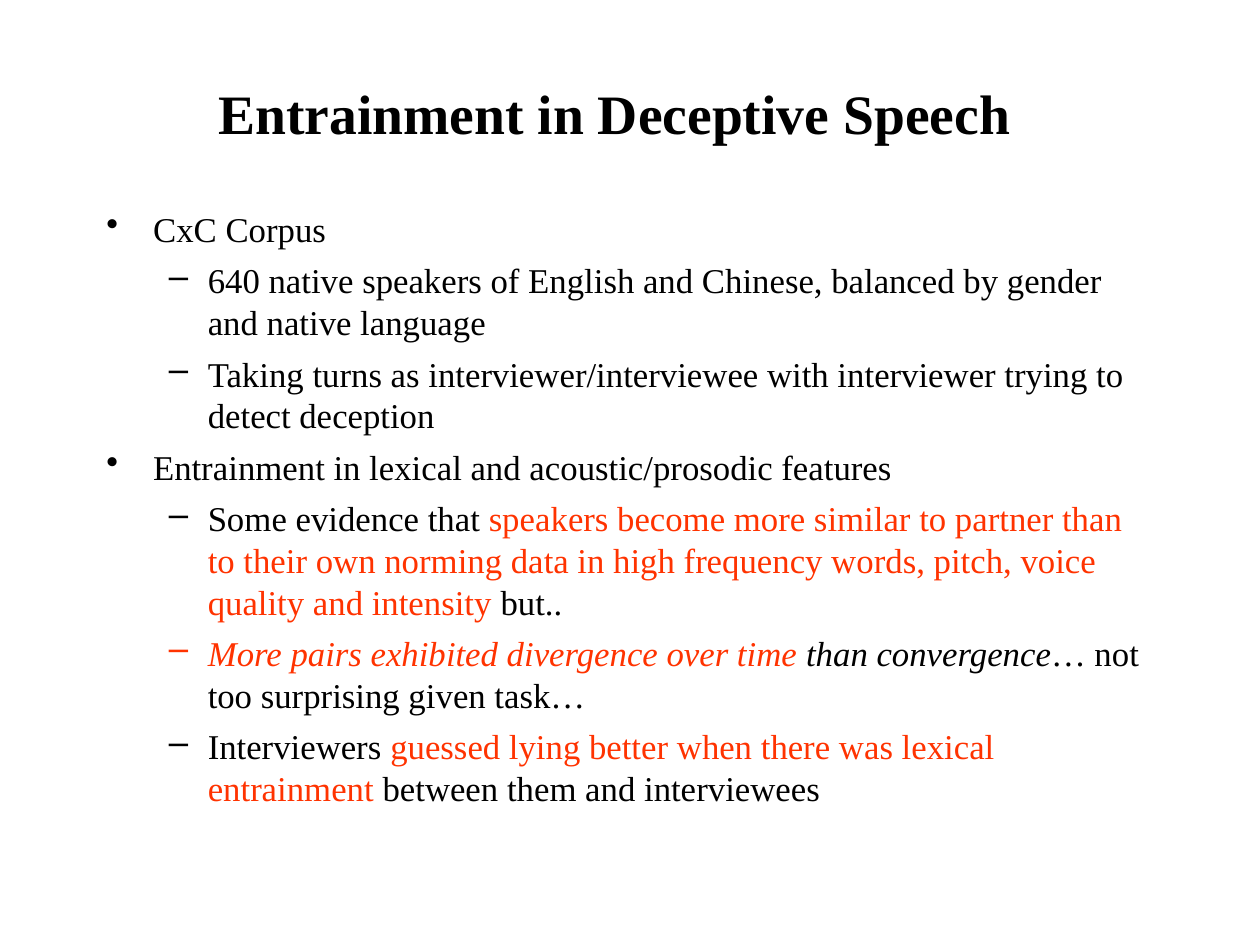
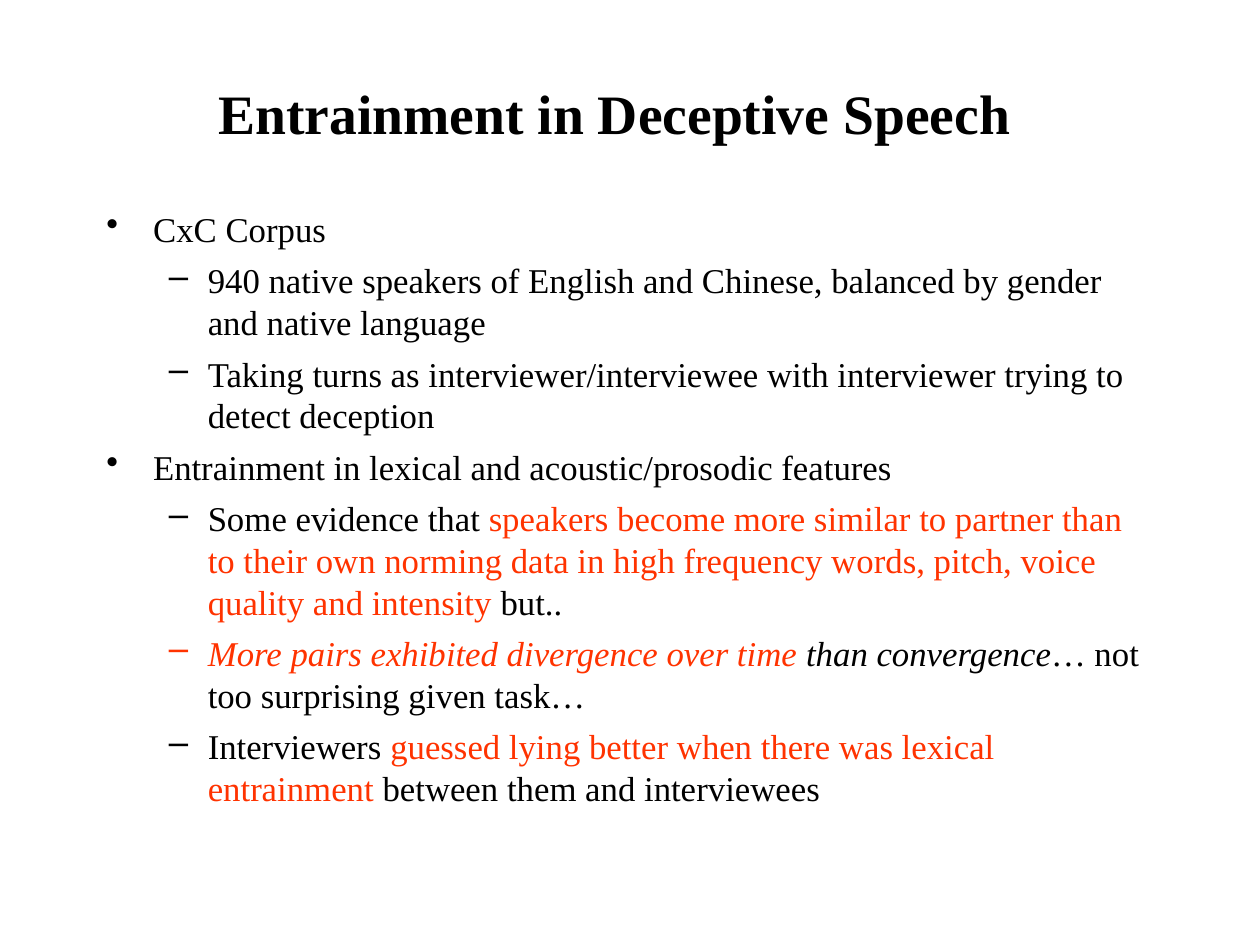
640: 640 -> 940
